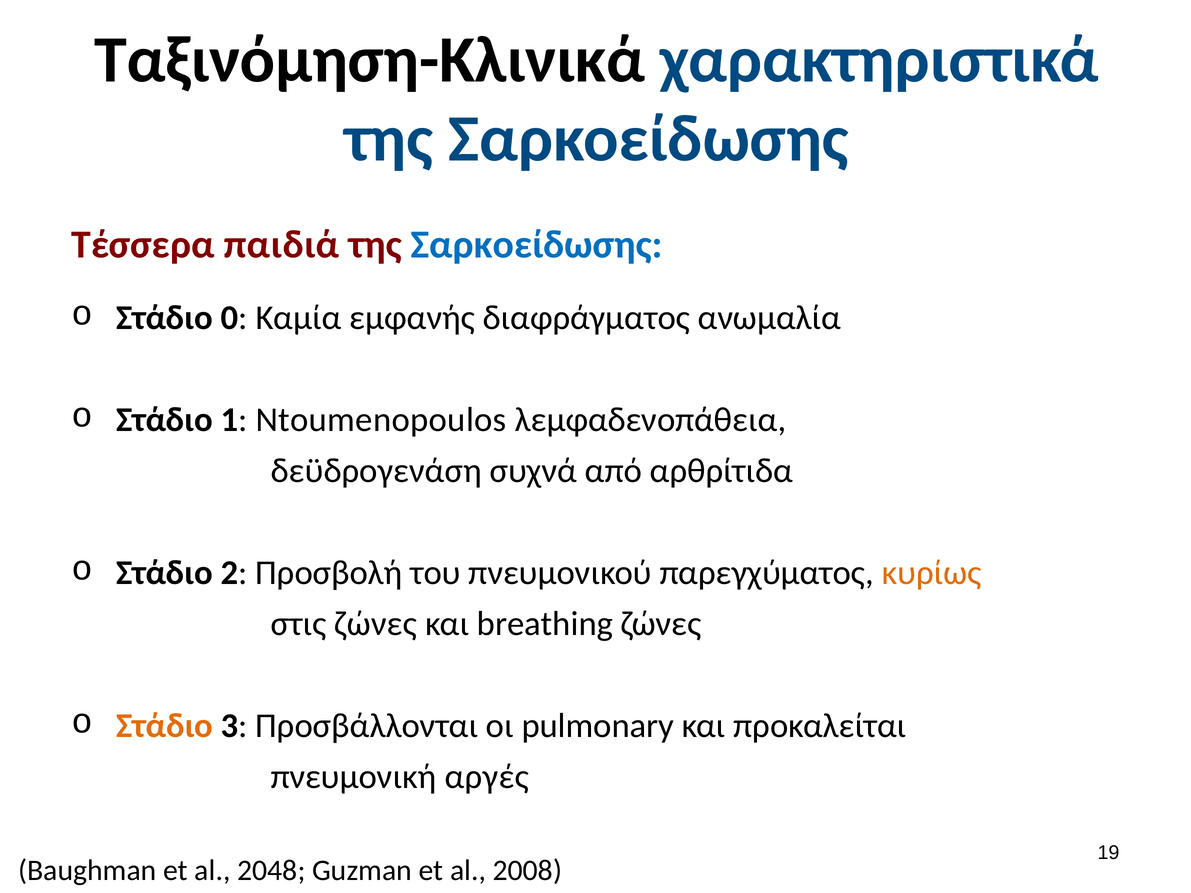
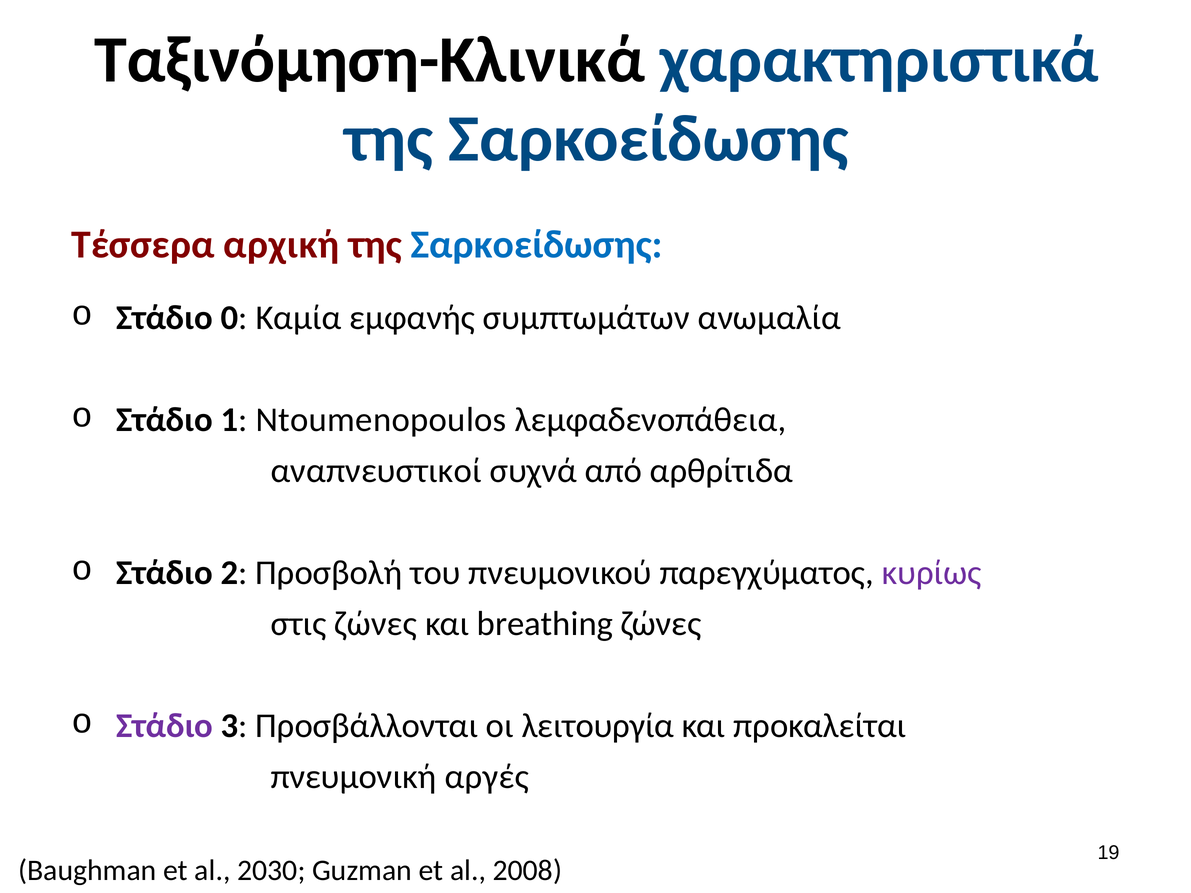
παιδιά: παιδιά -> αρχική
διαφράγματος: διαφράγματος -> συμπτωμάτων
δεϋδρογενάση: δεϋδρογενάση -> αναπνευστικοί
κυρίως colour: orange -> purple
Στάδιο at (165, 726) colour: orange -> purple
pulmonary: pulmonary -> λειτουργία
2048: 2048 -> 2030
